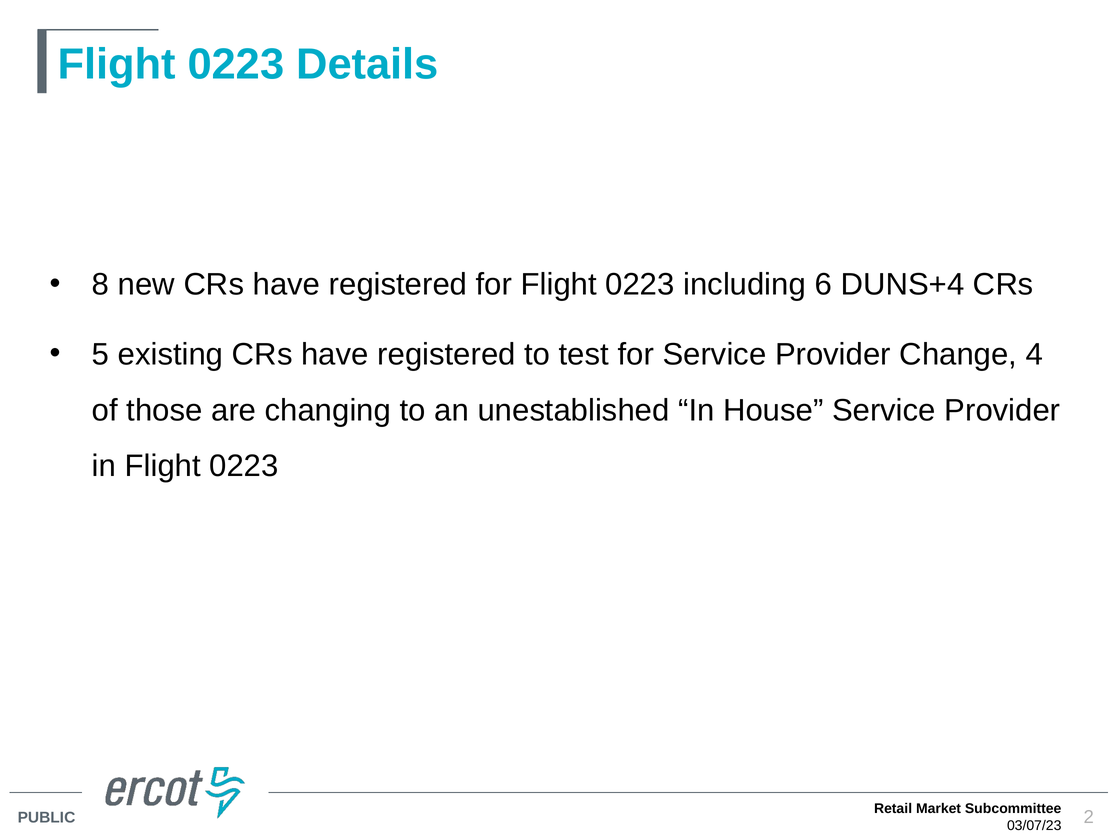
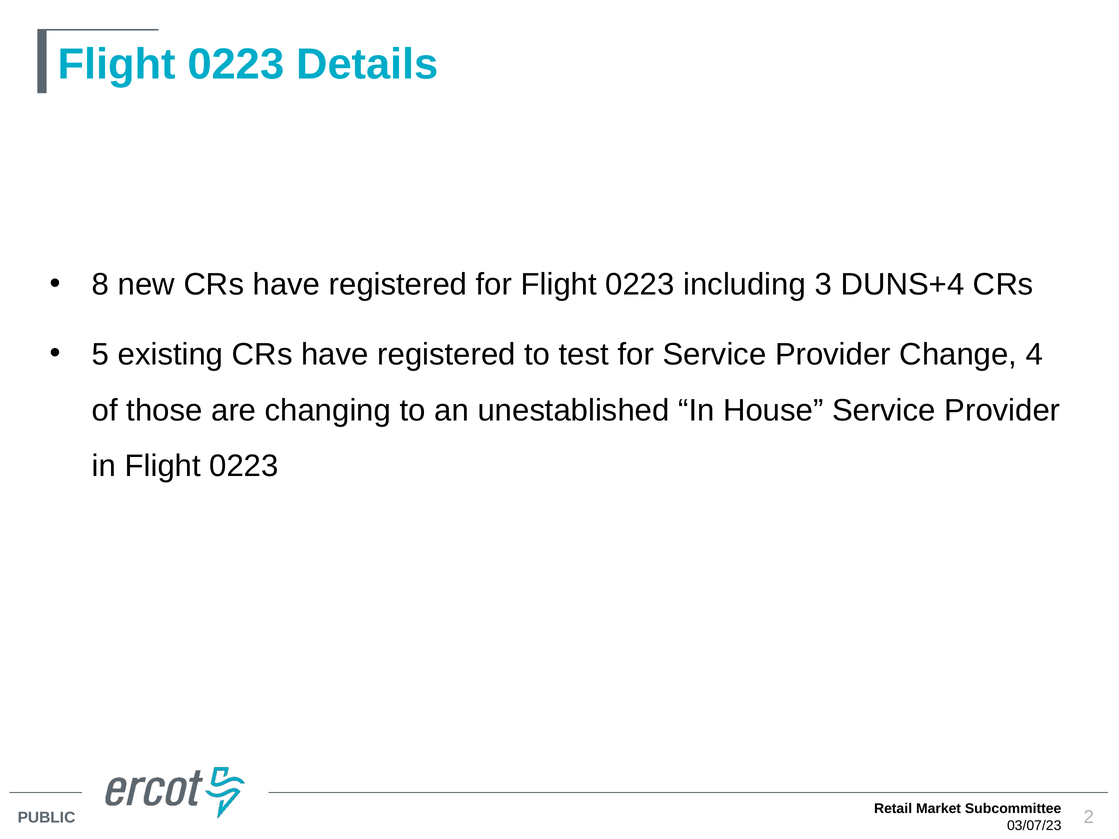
6: 6 -> 3
